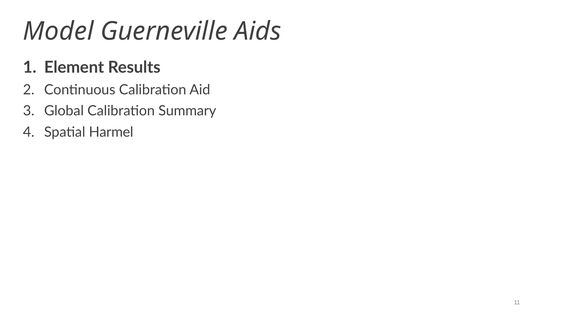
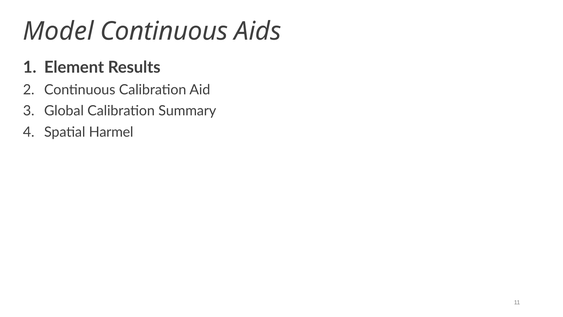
Model Guerneville: Guerneville -> Continuous
